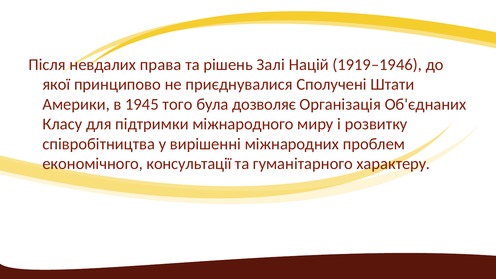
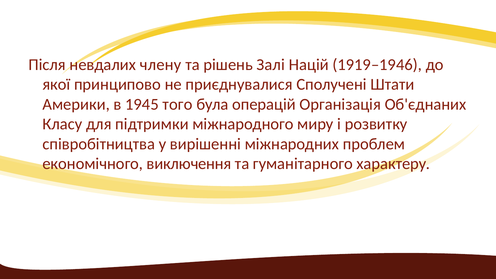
права: права -> члену
дозволяє: дозволяє -> операцій
консультації: консультації -> виключення
